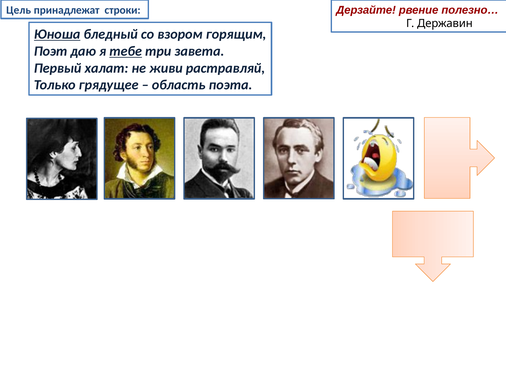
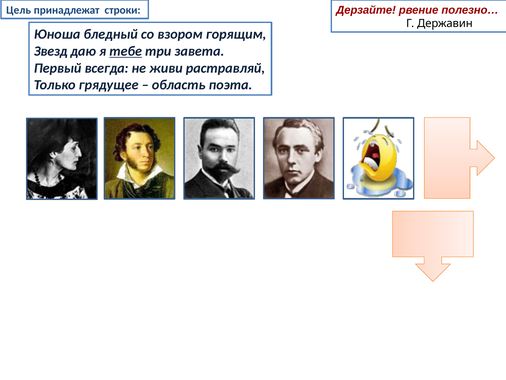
Юноша underline: present -> none
Поэт: Поэт -> Звезд
халат: халат -> всегда
